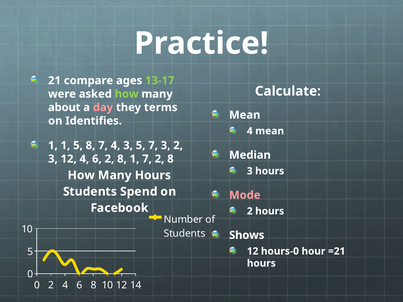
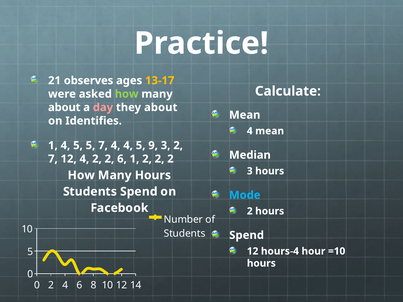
compare: compare -> observes
13-17 colour: light green -> yellow
they terms: terms -> about
1 1: 1 -> 4
5 8: 8 -> 5
4 3: 3 -> 4
5 7: 7 -> 9
3 at (53, 159): 3 -> 7
12 4 6: 6 -> 2
8 at (122, 159): 8 -> 6
1 7: 7 -> 2
8 at (170, 159): 8 -> 2
Mode colour: pink -> light blue
Shows at (247, 235): Shows -> Spend
hours-0: hours-0 -> hours-4
=21: =21 -> =10
